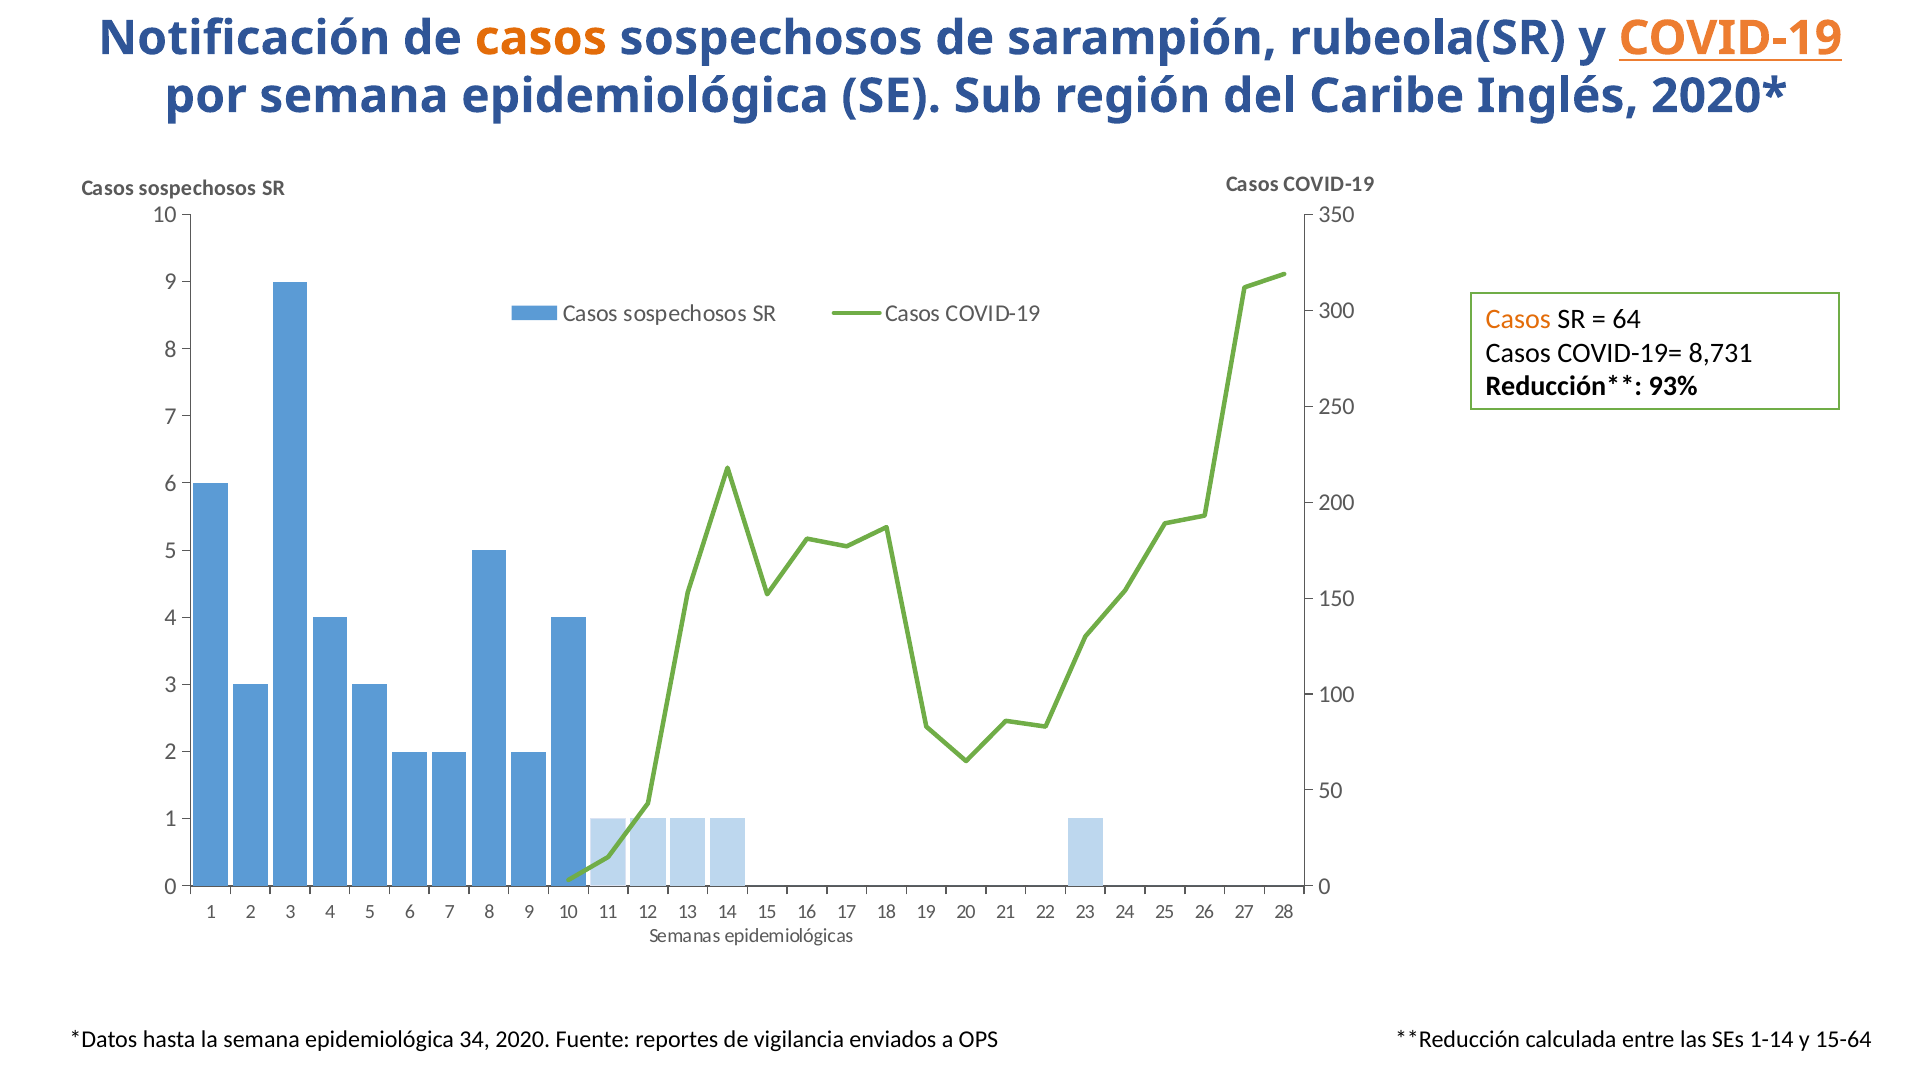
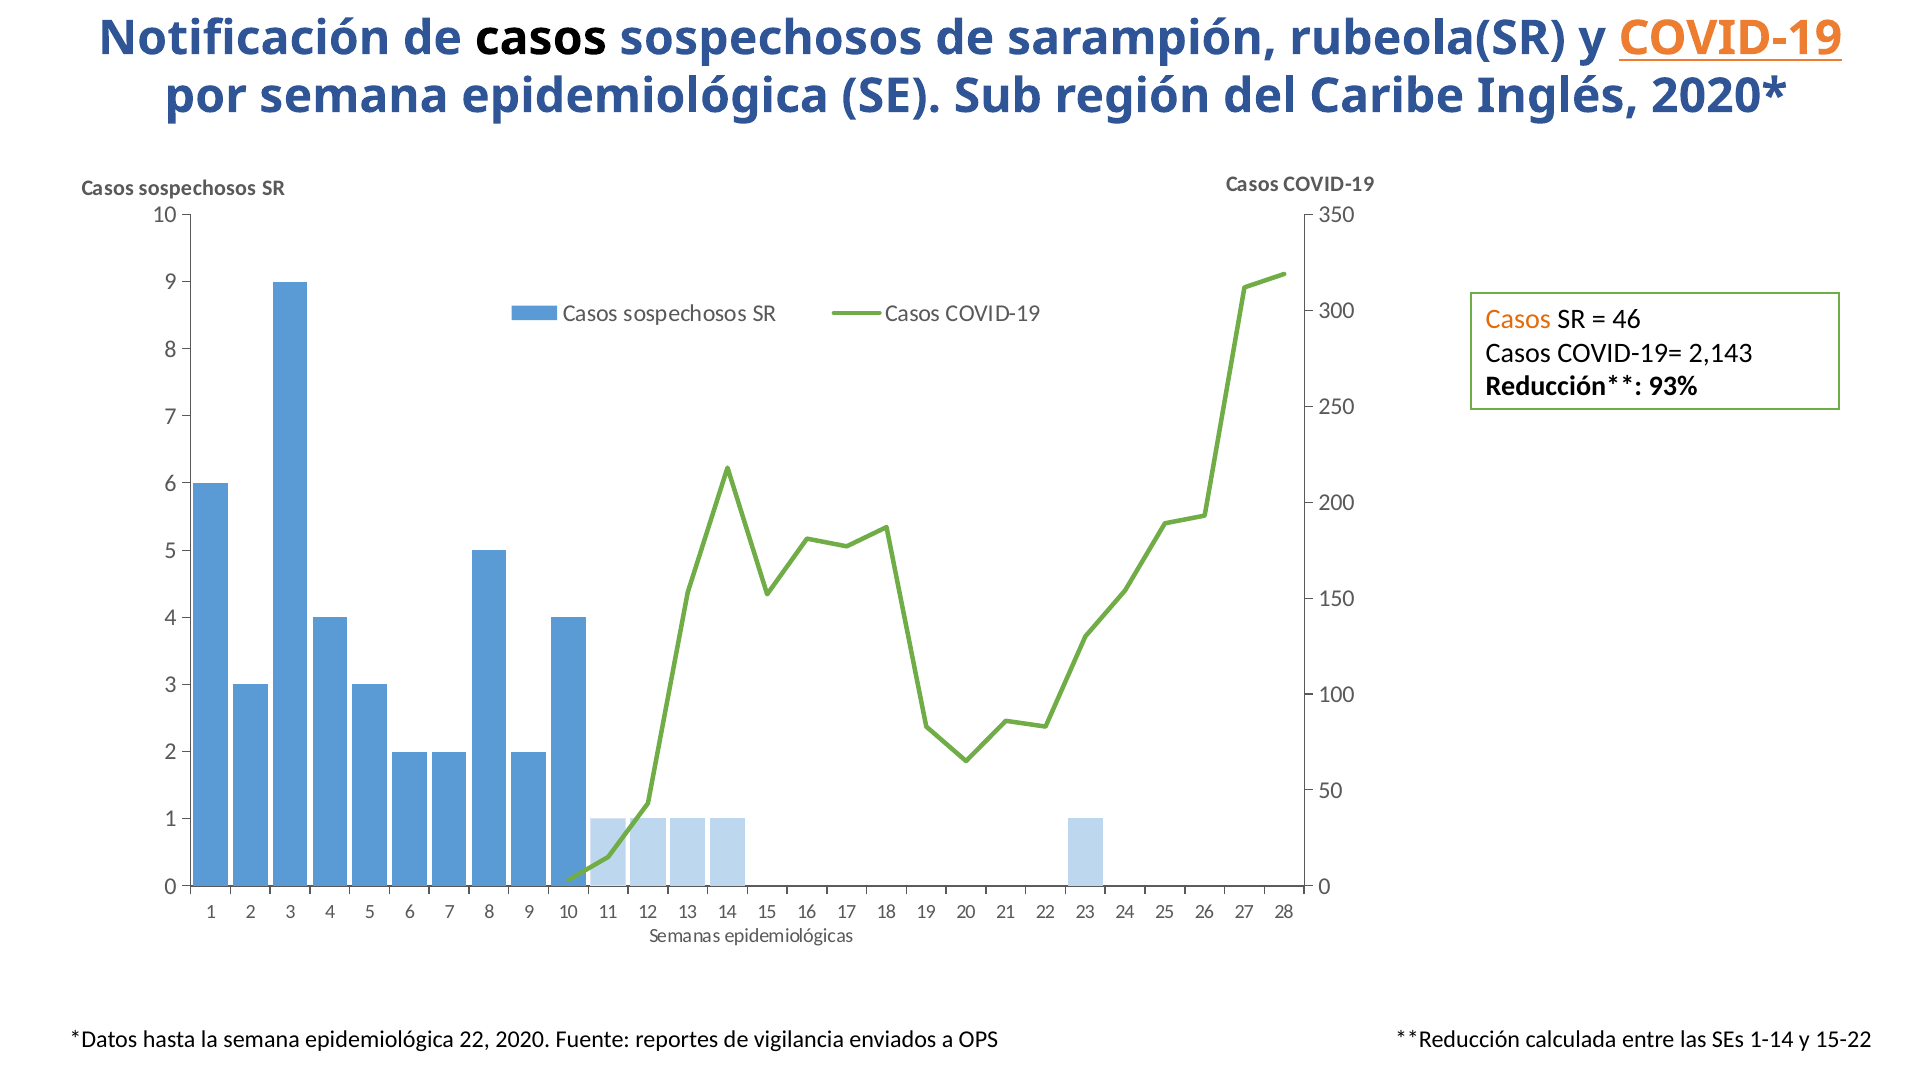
casos at (541, 38) colour: orange -> black
64: 64 -> 46
8,731: 8,731 -> 2,143
epidemiológica 34: 34 -> 22
15-64: 15-64 -> 15-22
